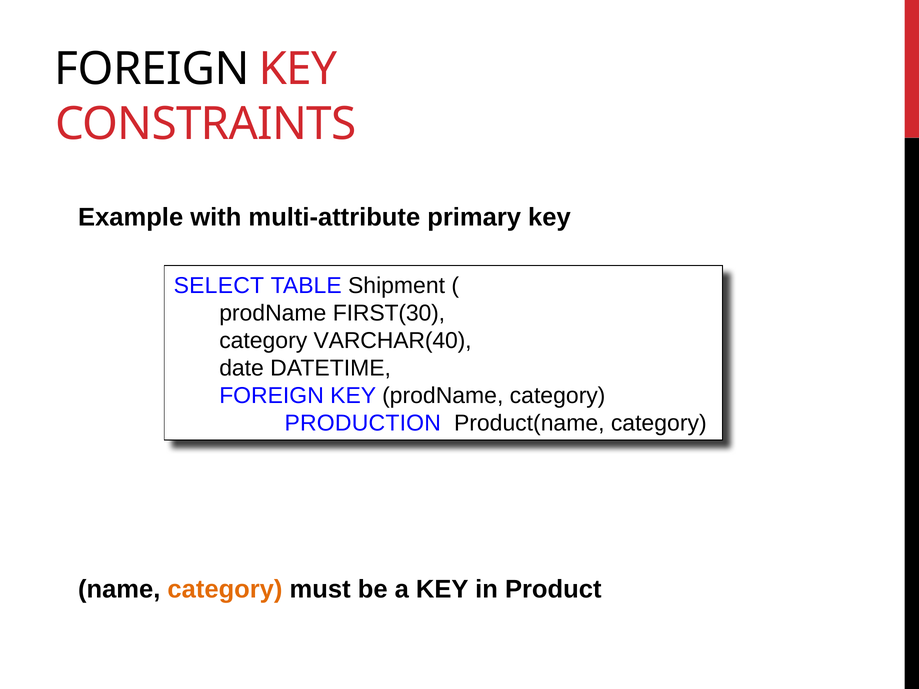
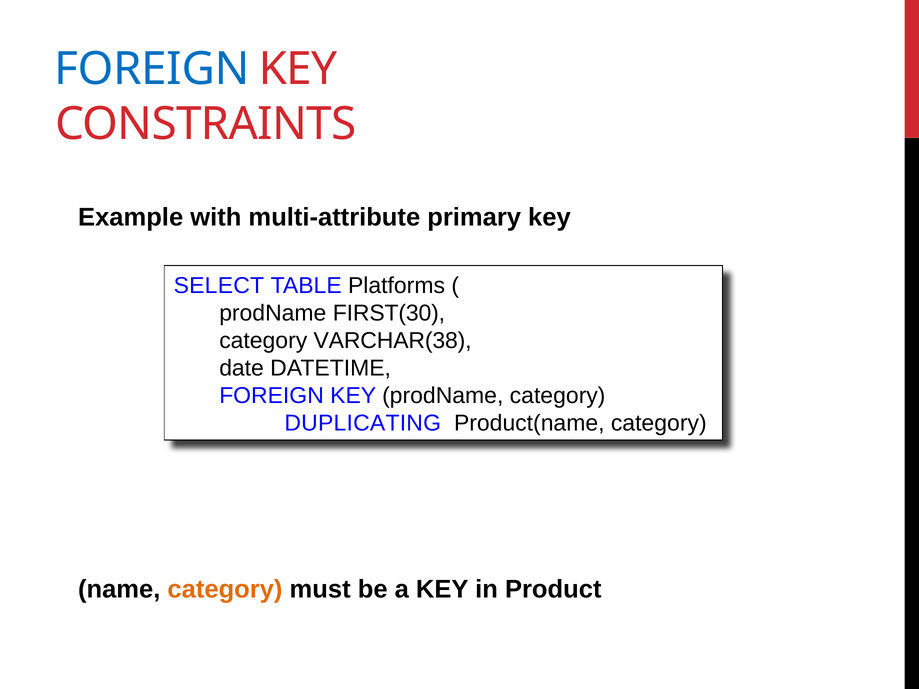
FOREIGN at (152, 69) colour: black -> blue
Shipment: Shipment -> Platforms
VARCHAR(40: VARCHAR(40 -> VARCHAR(38
PRODUCTION: PRODUCTION -> DUPLICATING
